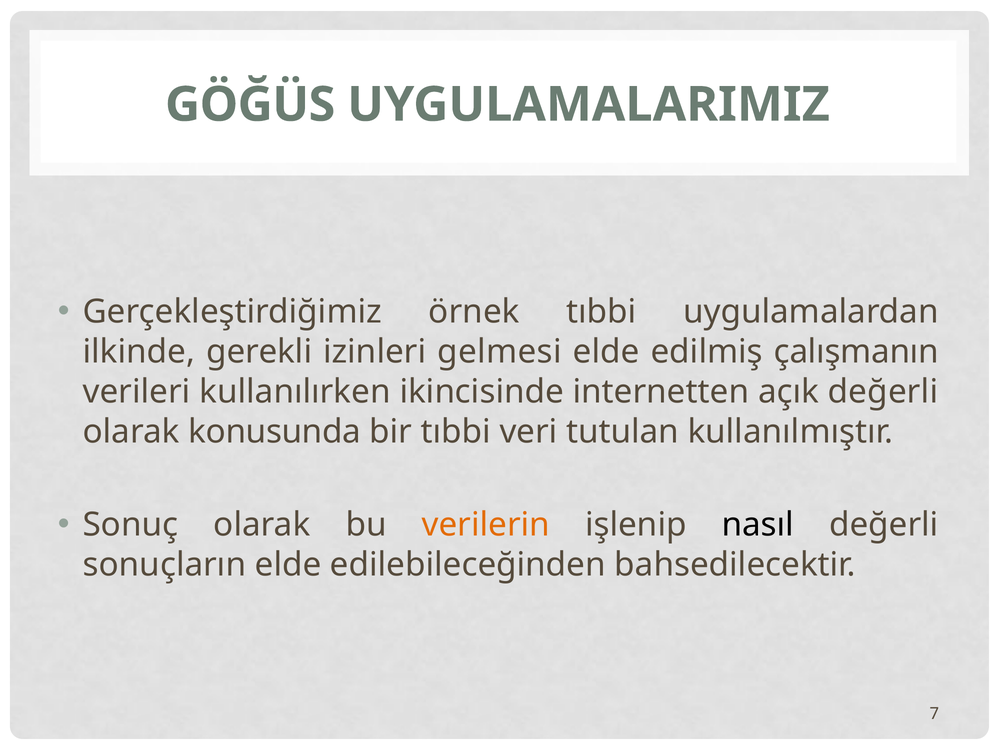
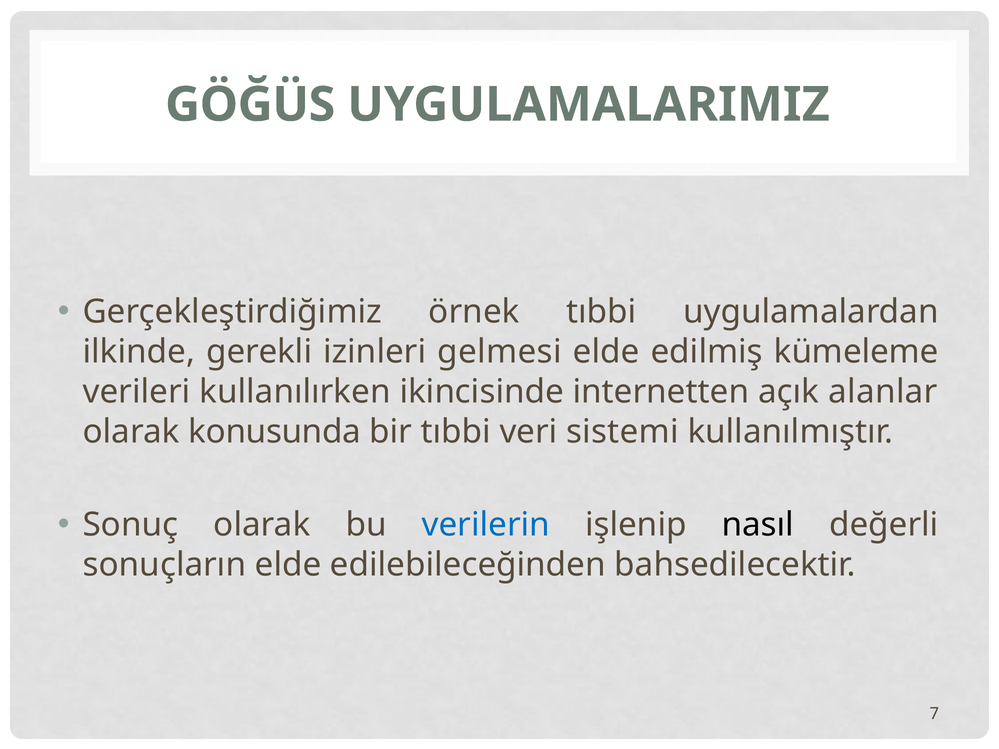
çalışmanın: çalışmanın -> kümeleme
açık değerli: değerli -> alanlar
tutulan: tutulan -> sistemi
verilerin colour: orange -> blue
